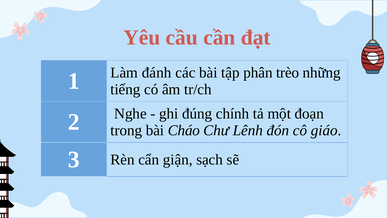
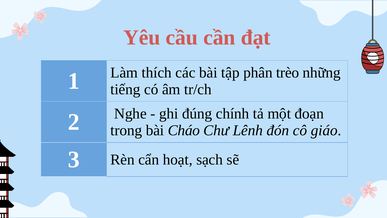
đánh: đánh -> thích
giận: giận -> hoạt
